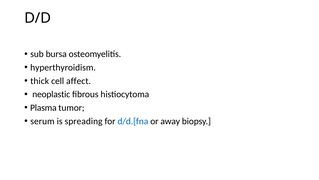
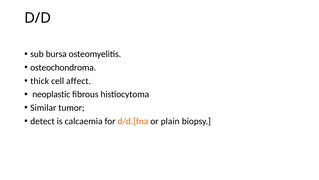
hyperthyroidism: hyperthyroidism -> osteochondroma
Plasma: Plasma -> Similar
serum: serum -> detect
spreading: spreading -> calcaemia
d/d.[fna colour: blue -> orange
away: away -> plain
